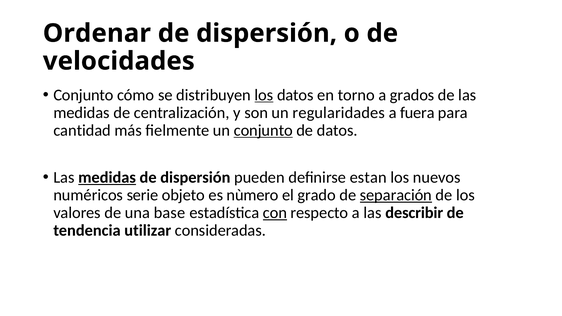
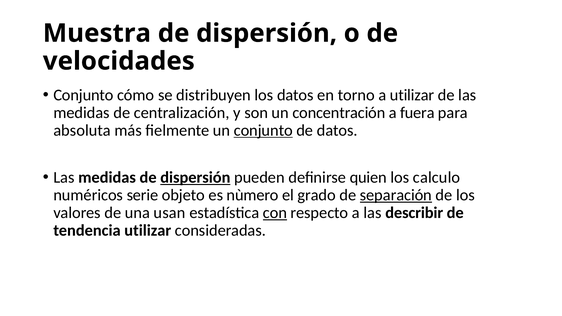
Ordenar: Ordenar -> Muestra
los at (264, 95) underline: present -> none
a grados: grados -> utilizar
regularidades: regularidades -> concentración
cantidad: cantidad -> absoluta
medidas at (107, 177) underline: present -> none
dispersión at (195, 177) underline: none -> present
estan: estan -> quien
nuevos: nuevos -> calculo
base: base -> usan
